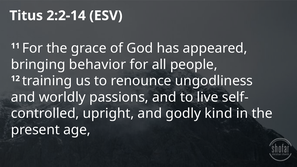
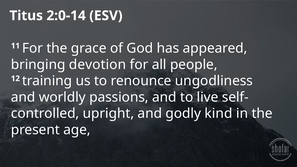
2:2-14: 2:2-14 -> 2:0-14
behavior: behavior -> devotion
